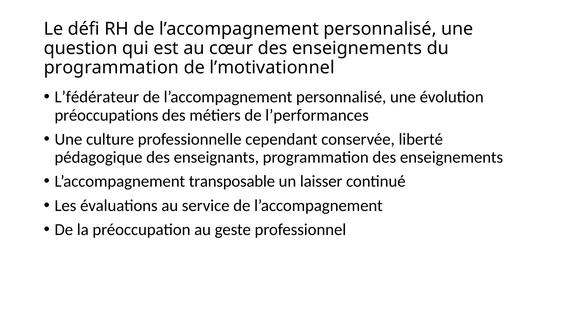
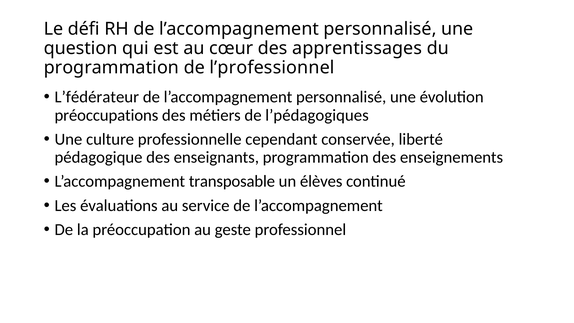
cœur des enseignements: enseignements -> apprentissages
l’motivationnel: l’motivationnel -> l’professionnel
l’performances: l’performances -> l’pédagogiques
laisser: laisser -> élèves
